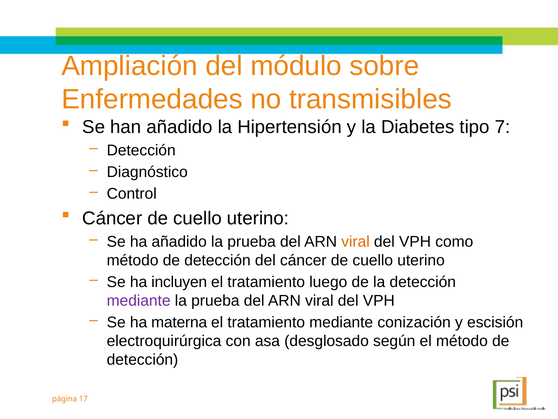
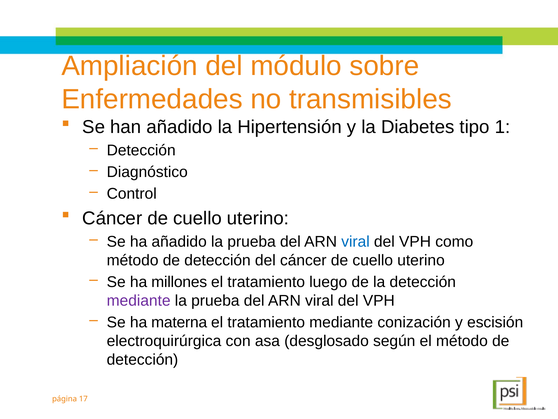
7: 7 -> 1
viral at (356, 241) colour: orange -> blue
incluyen: incluyen -> millones
